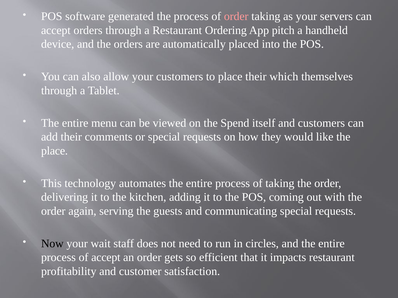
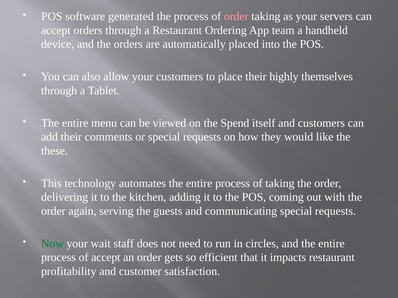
pitch: pitch -> team
which: which -> highly
place at (54, 151): place -> these
Now colour: black -> green
